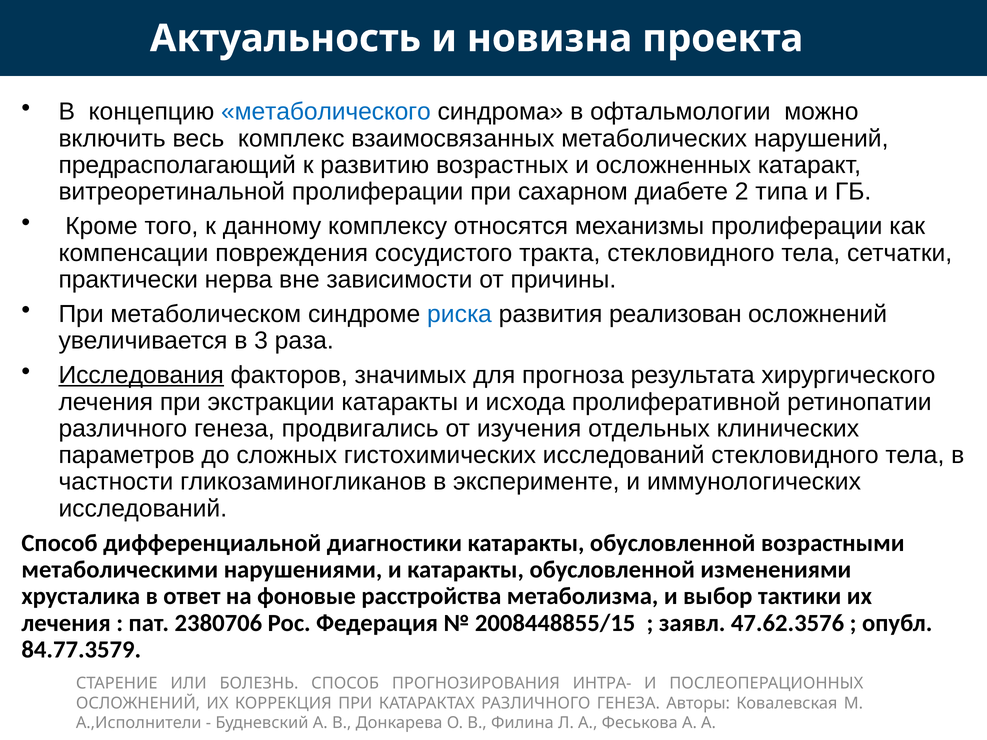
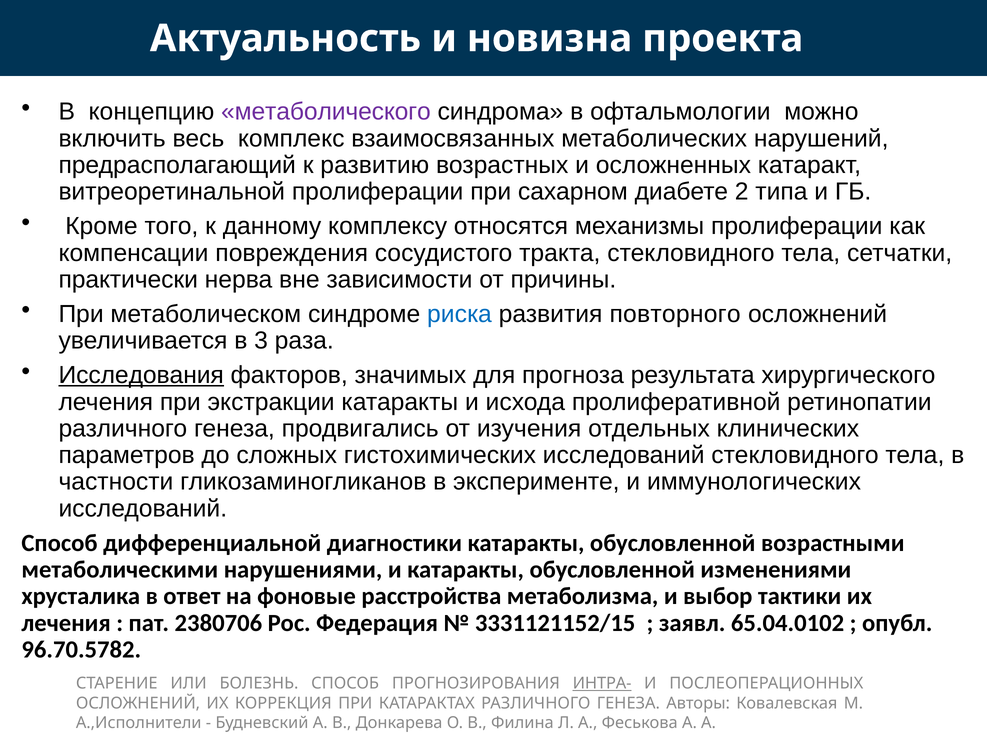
метаболического colour: blue -> purple
реализован: реализован -> повторного
2008448855/15: 2008448855/15 -> 3331121152/15
47.62.3576: 47.62.3576 -> 65.04.0102
84.77.3579: 84.77.3579 -> 96.70.5782
ИНТРА- underline: none -> present
